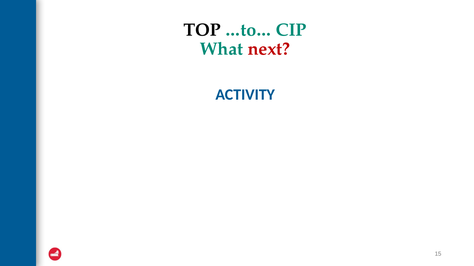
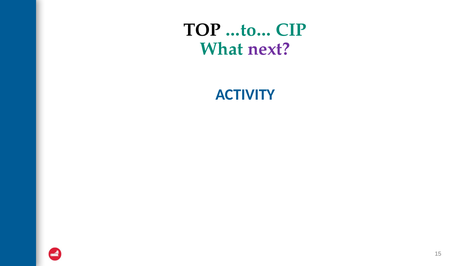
next colour: red -> purple
